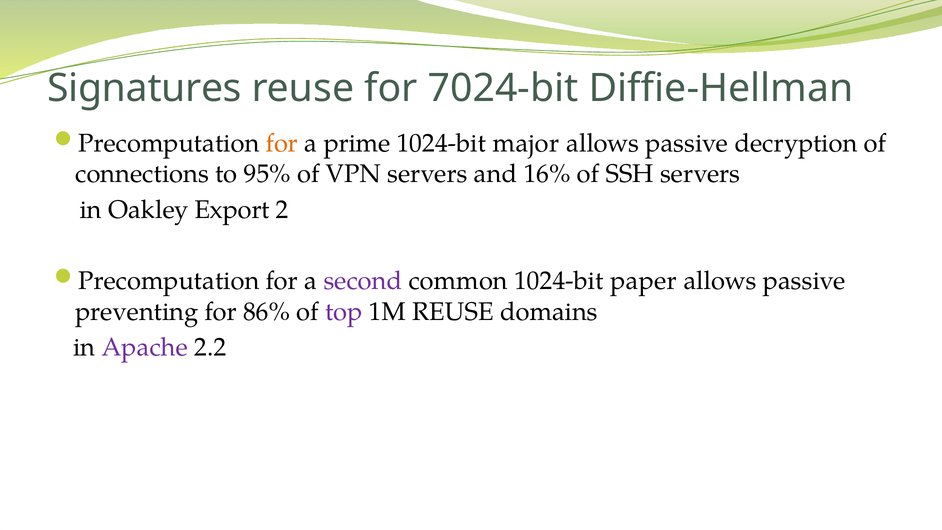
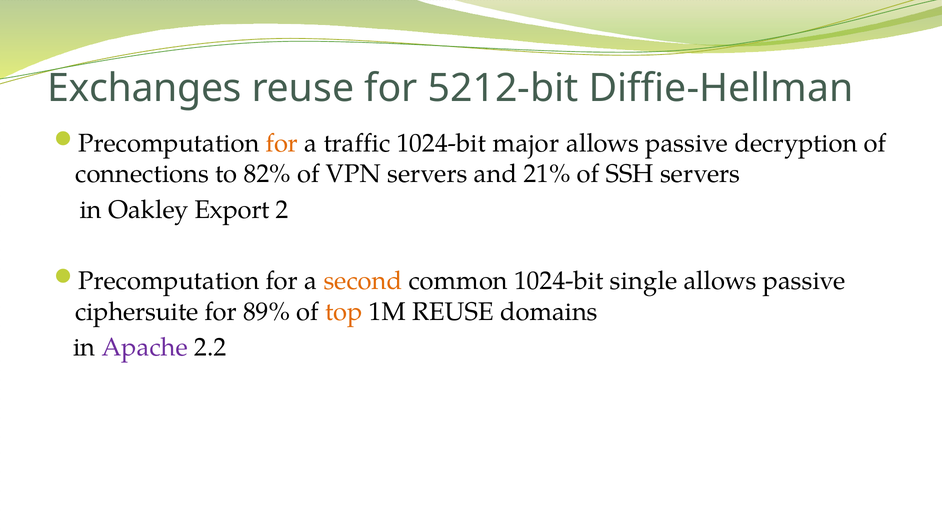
Signatures: Signatures -> Exchanges
7024-bit: 7024-bit -> 5212-bit
prime: prime -> traffic
95%: 95% -> 82%
16%: 16% -> 21%
second colour: purple -> orange
paper: paper -> single
preventing: preventing -> ciphersuite
86%: 86% -> 89%
top colour: purple -> orange
